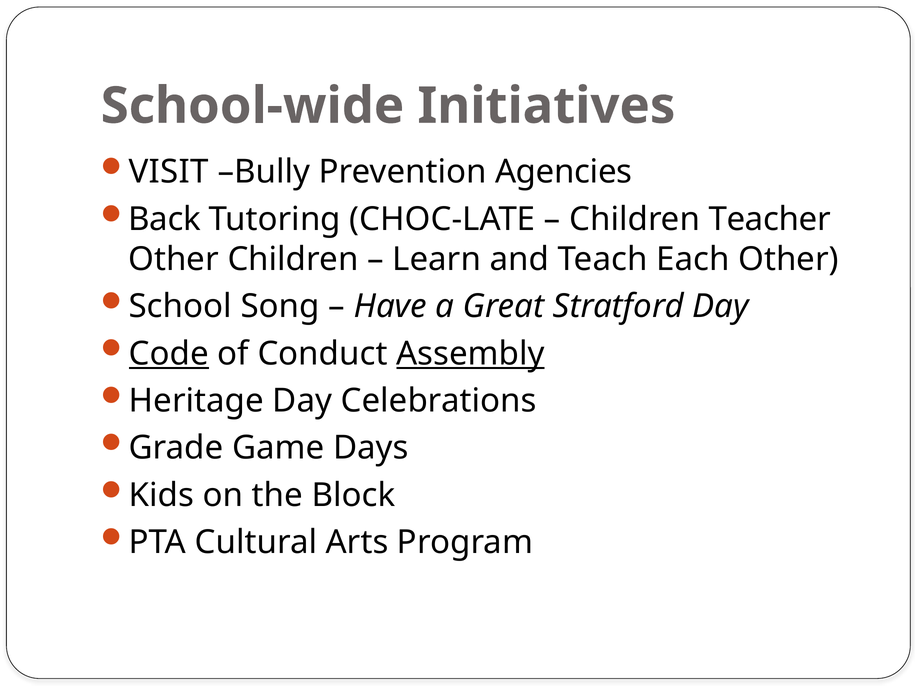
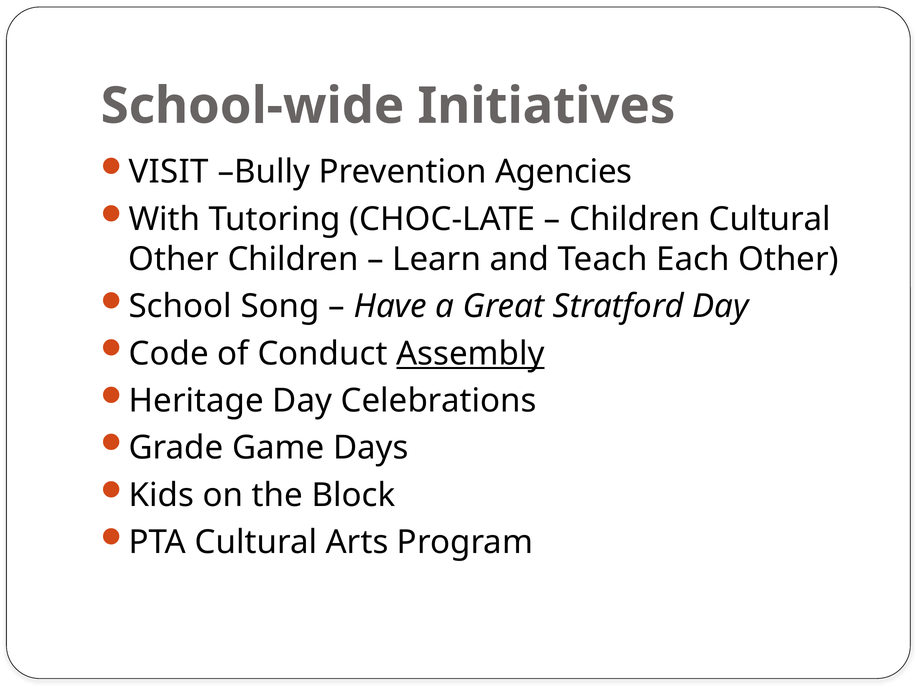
Back: Back -> With
Children Teacher: Teacher -> Cultural
Code underline: present -> none
